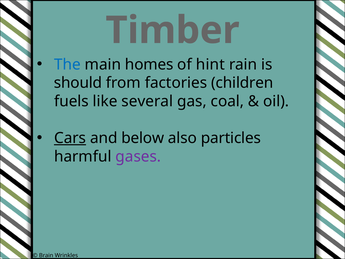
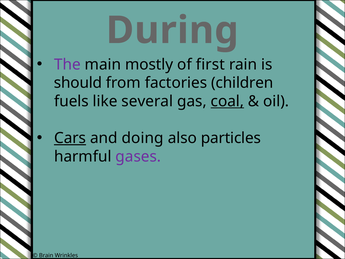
Timber: Timber -> During
The colour: blue -> purple
homes: homes -> mostly
hint: hint -> first
coal underline: none -> present
below: below -> doing
